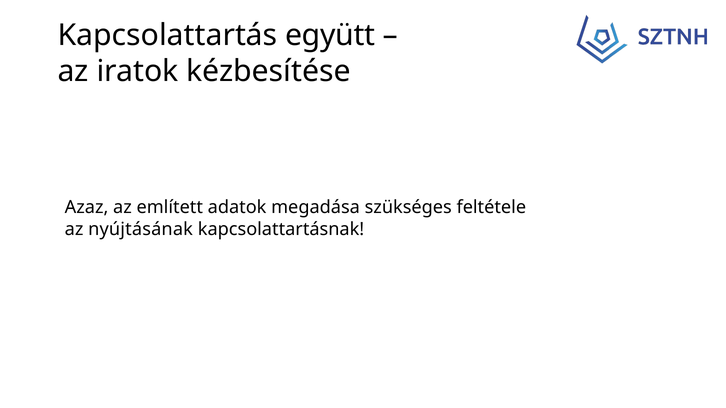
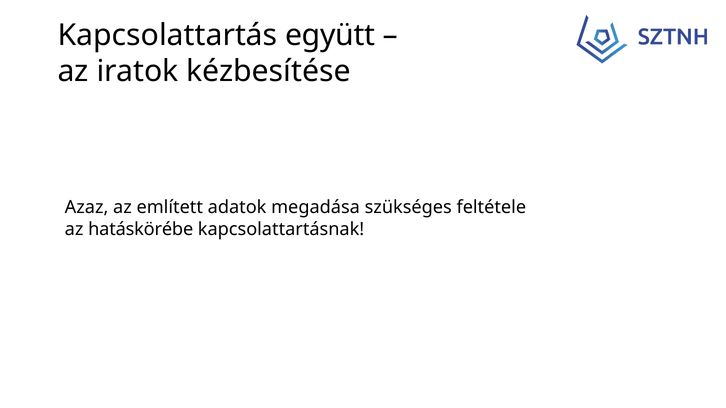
nyújtásának: nyújtásának -> hatáskörébe
